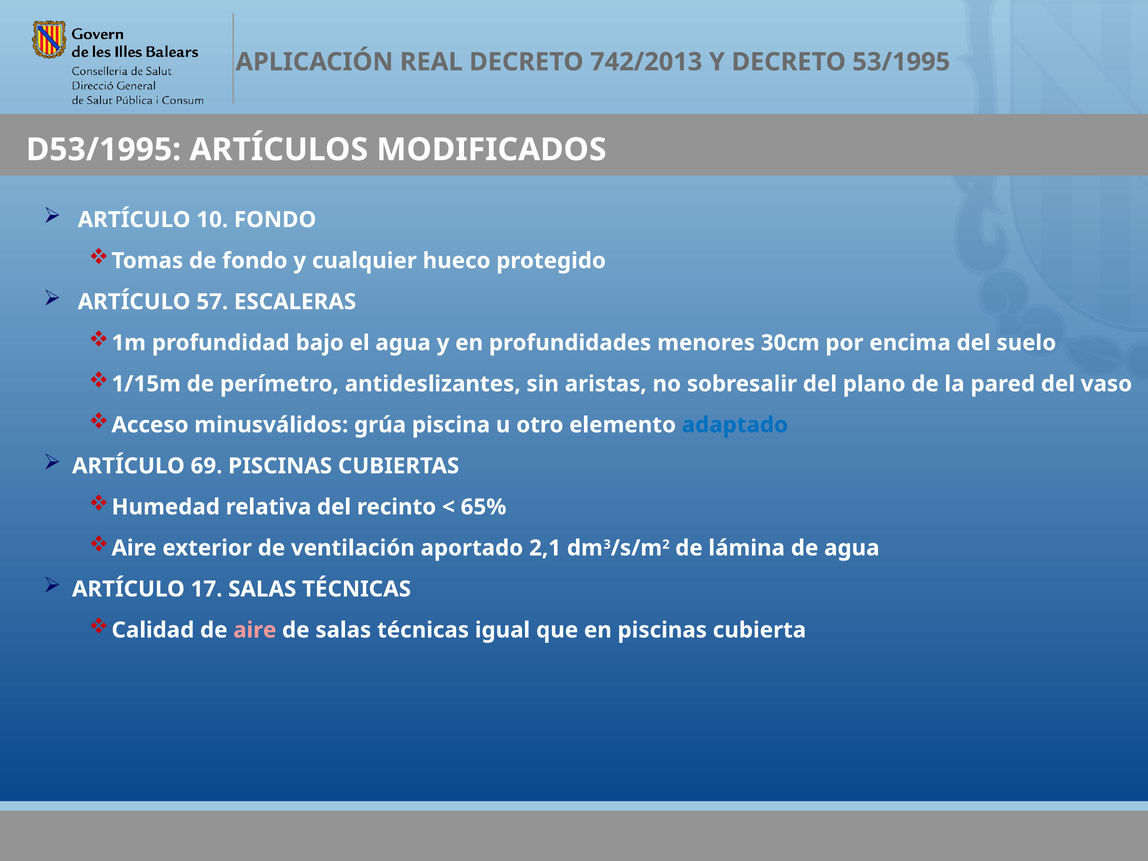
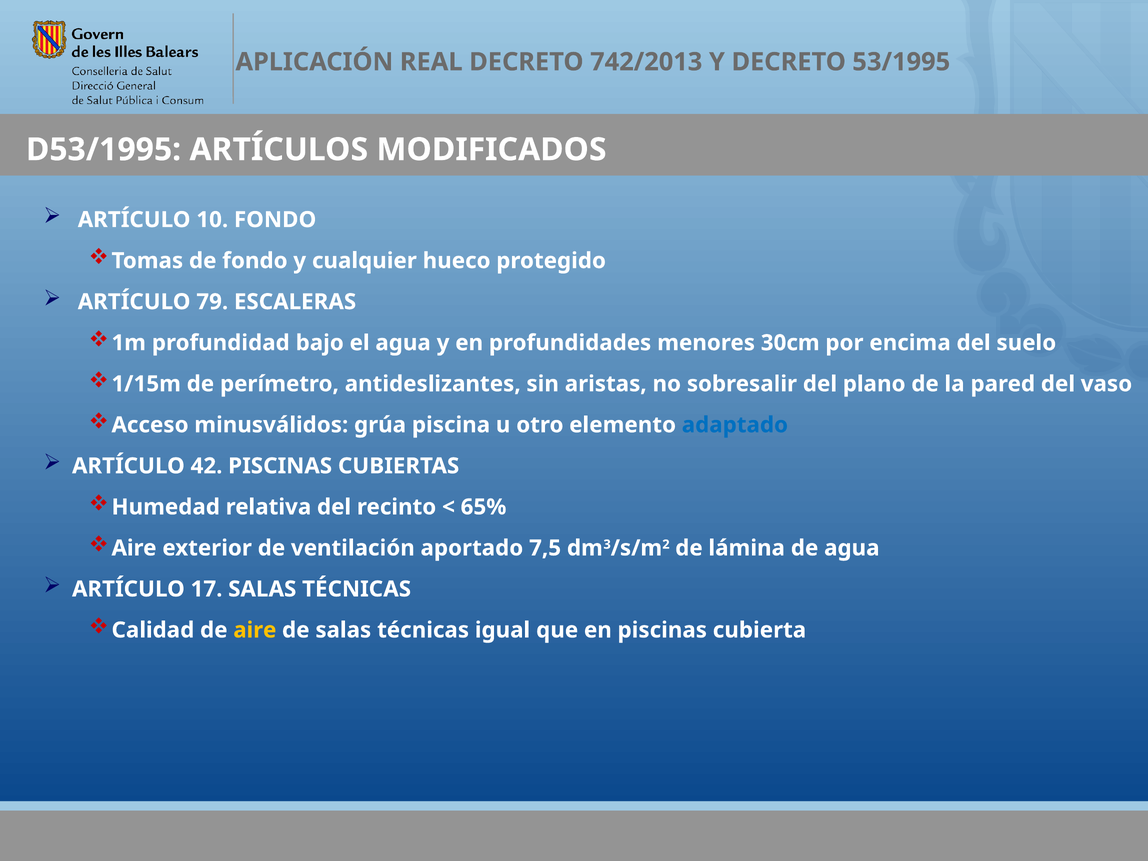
57: 57 -> 79
69: 69 -> 42
2,1: 2,1 -> 7,5
aire at (255, 630) colour: pink -> yellow
